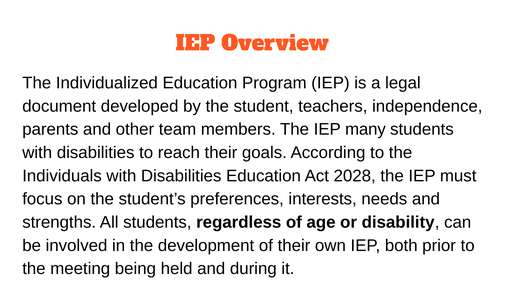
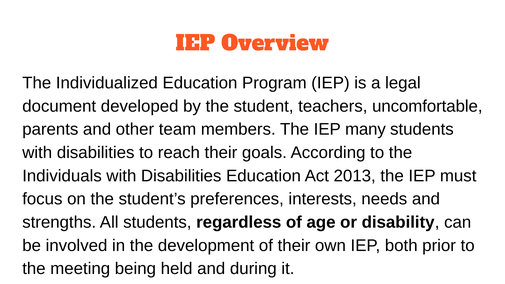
independence: independence -> uncomfortable
2028: 2028 -> 2013
